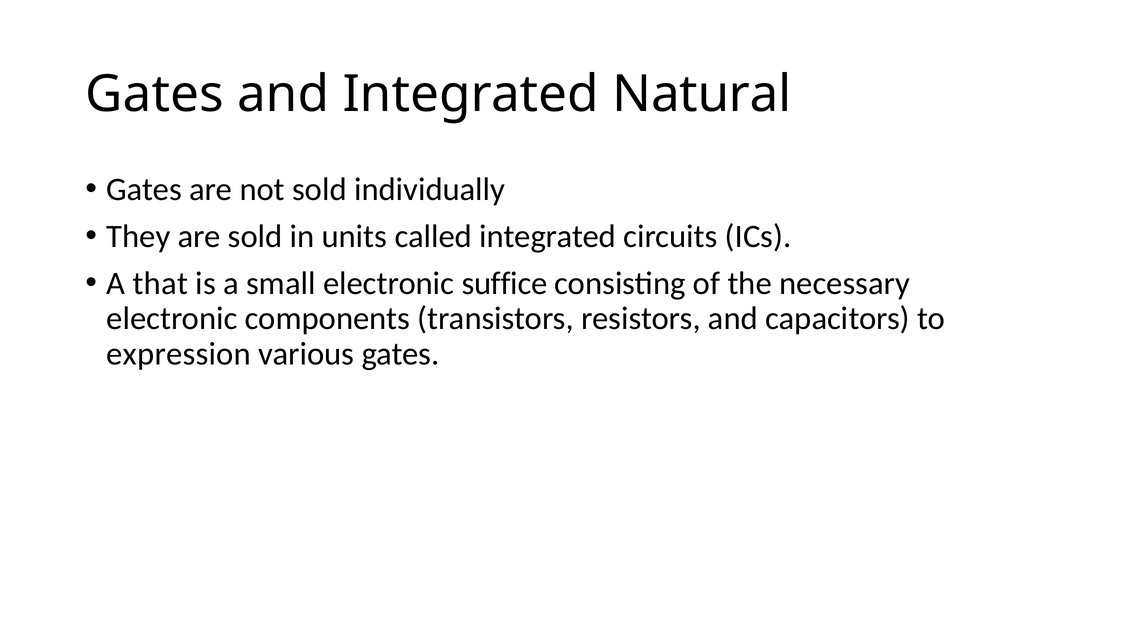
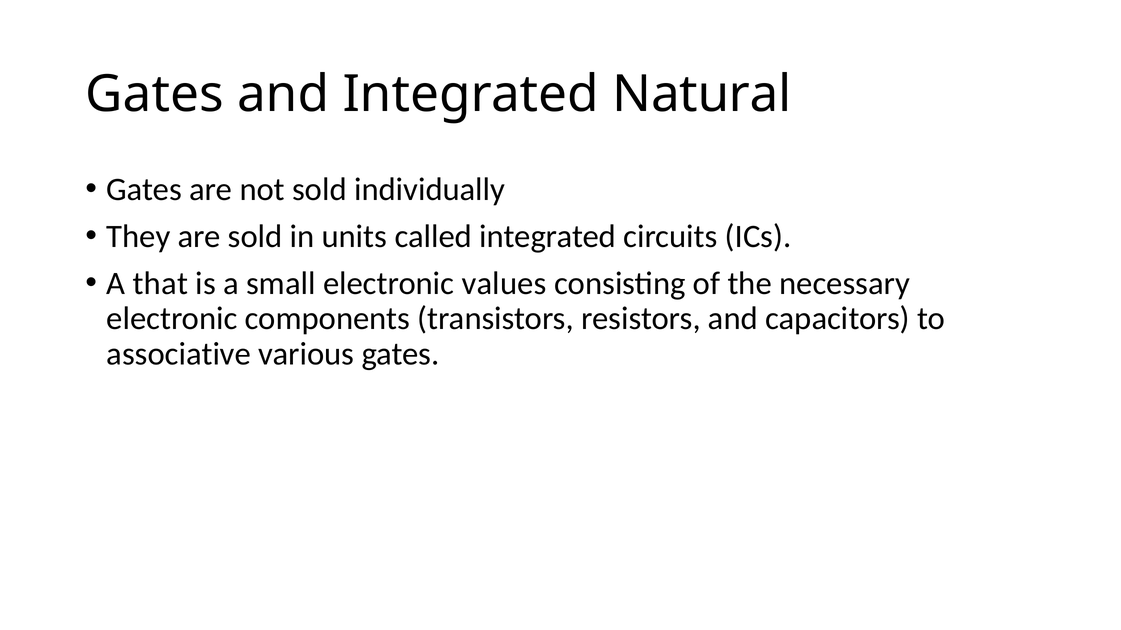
suffice: suffice -> values
expression: expression -> associative
